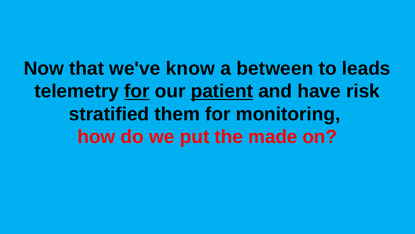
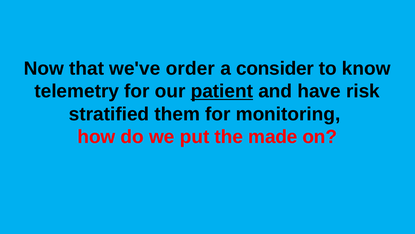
know: know -> order
between: between -> consider
leads: leads -> know
for at (137, 91) underline: present -> none
